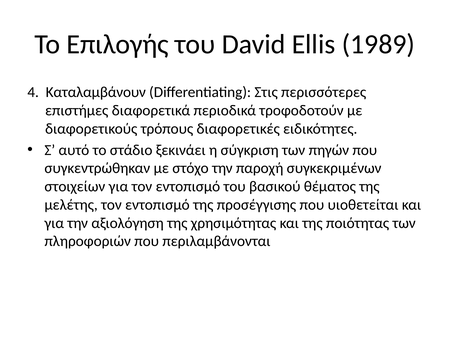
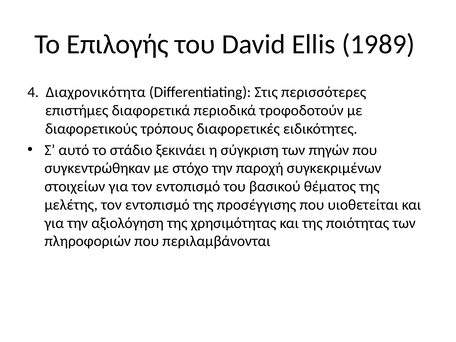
Καταλαμβάνουν: Καταλαμβάνουν -> Διαχρονικότητα
